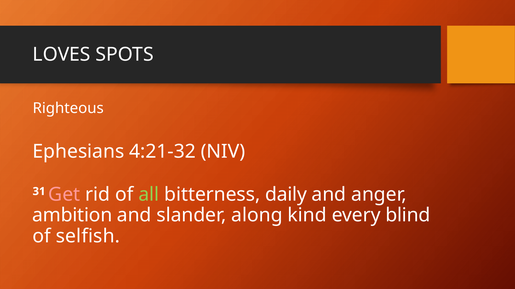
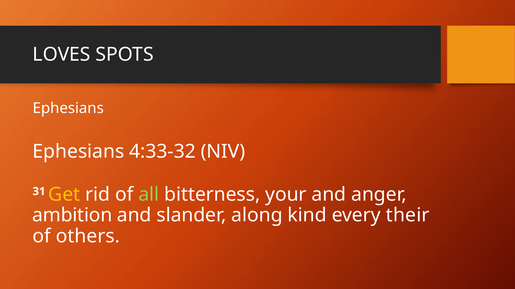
Righteous at (68, 109): Righteous -> Ephesians
4:21-32: 4:21-32 -> 4:33-32
Get colour: pink -> yellow
daily: daily -> your
blind: blind -> their
selfish: selfish -> others
